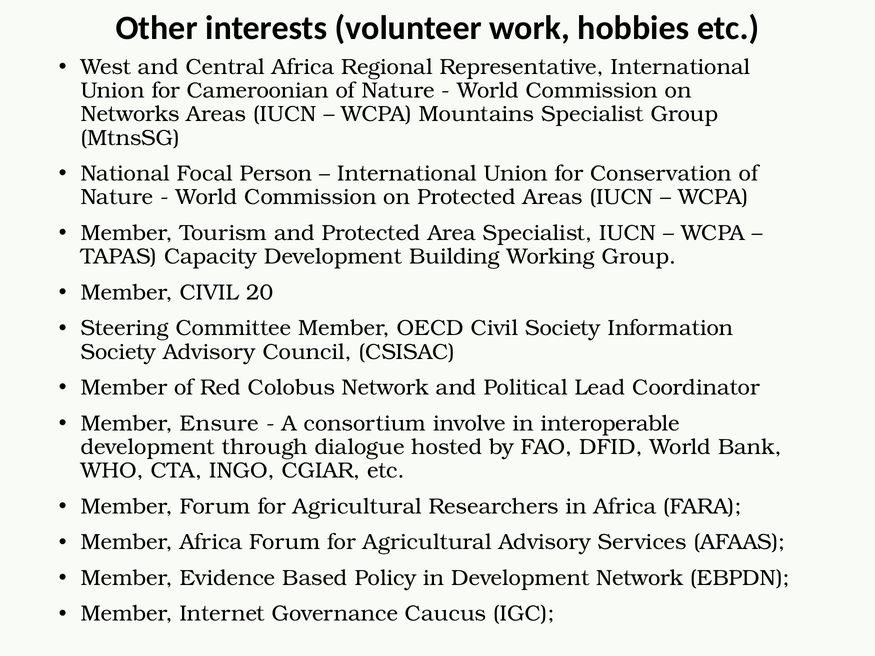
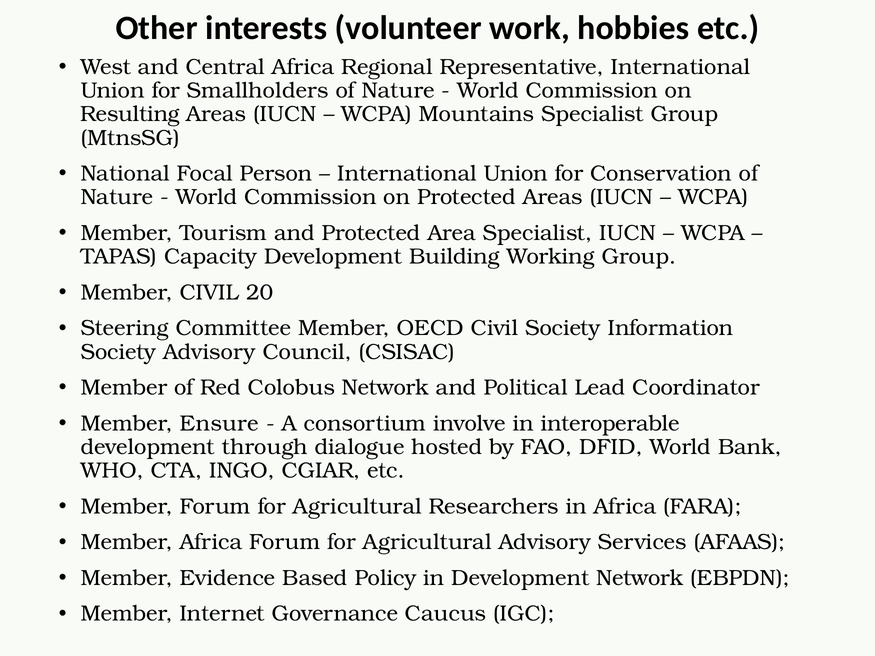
Cameroonian: Cameroonian -> Smallholders
Networks: Networks -> Resulting
